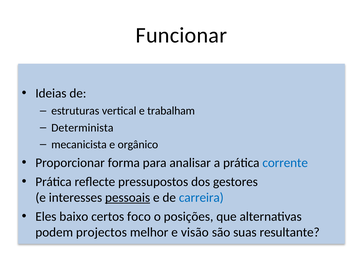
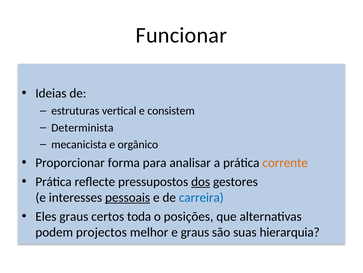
trabalham: trabalham -> consistem
corrente colour: blue -> orange
dos underline: none -> present
Eles baixo: baixo -> graus
foco: foco -> toda
e visão: visão -> graus
resultante: resultante -> hierarquia
